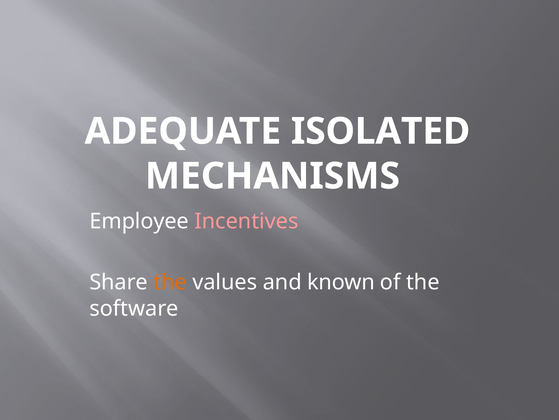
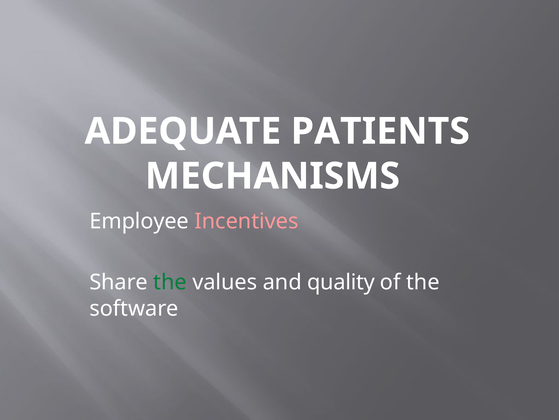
ISOLATED: ISOLATED -> PATIENTS
the at (170, 282) colour: orange -> green
known: known -> quality
